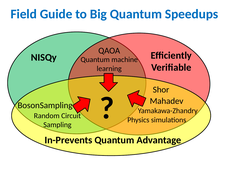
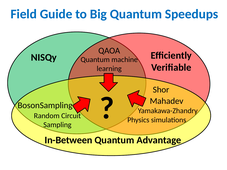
In-Prevents: In-Prevents -> In-Between
